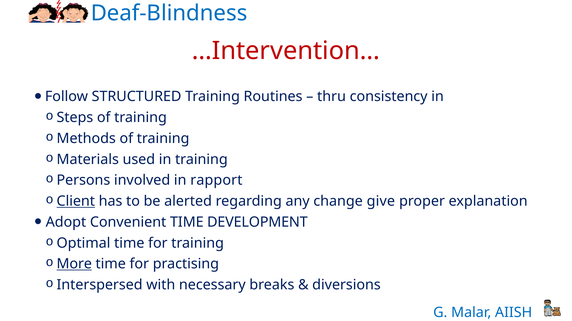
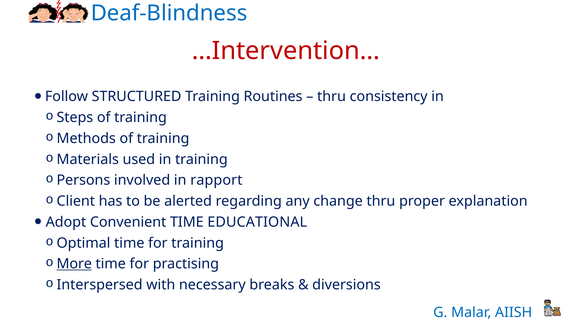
Client underline: present -> none
change give: give -> thru
DEVELOPMENT: DEVELOPMENT -> EDUCATIONAL
